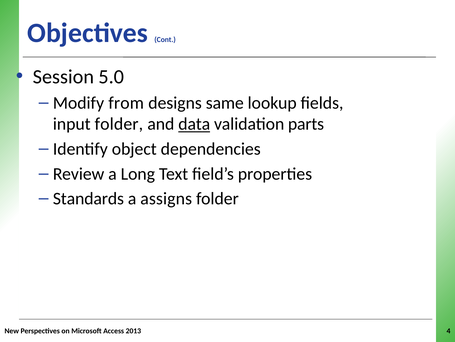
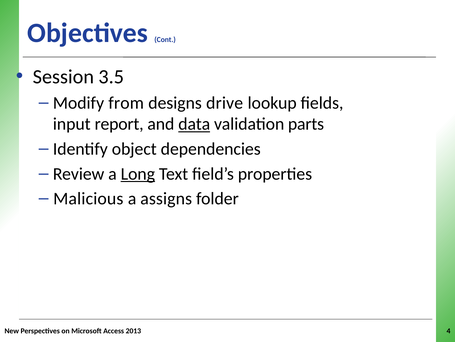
5.0: 5.0 -> 3.5
same: same -> drive
input folder: folder -> report
Long underline: none -> present
Standards: Standards -> Malicious
